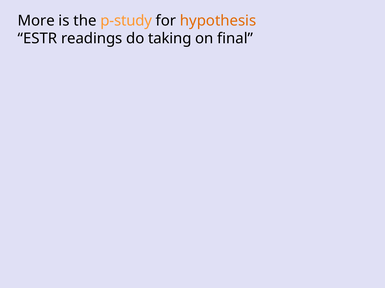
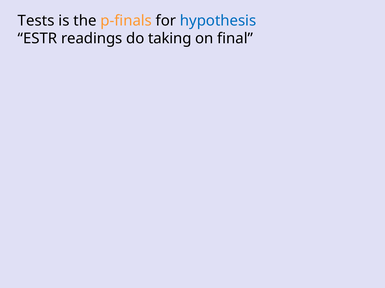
More: More -> Tests
p-study: p-study -> p-finals
hypothesis colour: orange -> blue
